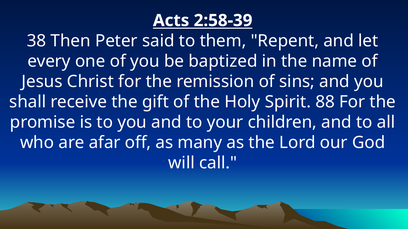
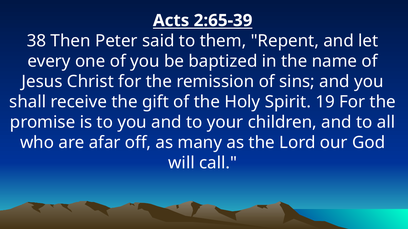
2:58-39: 2:58-39 -> 2:65-39
88: 88 -> 19
